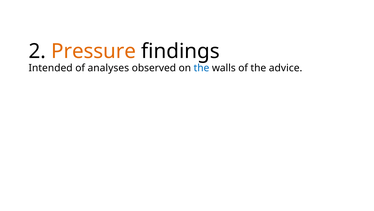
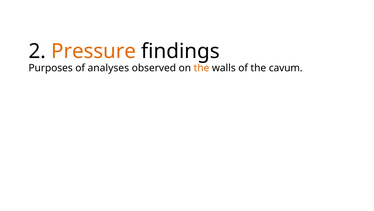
Intended: Intended -> Purposes
the at (201, 68) colour: blue -> orange
advice: advice -> cavum
